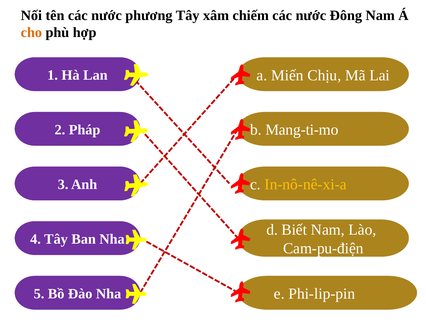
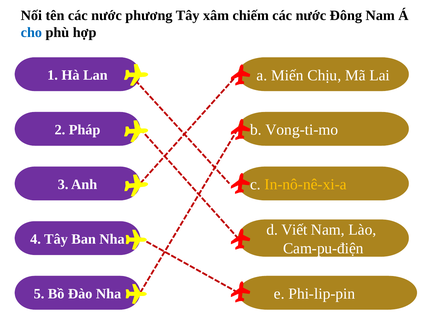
cho colour: orange -> blue
Mang-ti-mo: Mang-ti-mo -> Vong-ti-mo
Biết: Biết -> Viết
